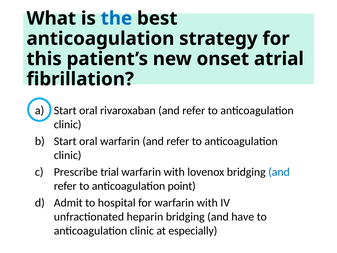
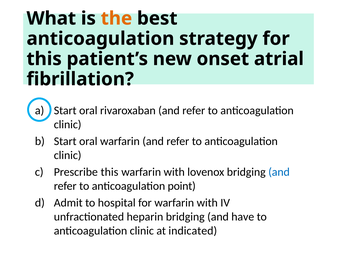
the colour: blue -> orange
Prescribe trial: trial -> this
especially: especially -> indicated
